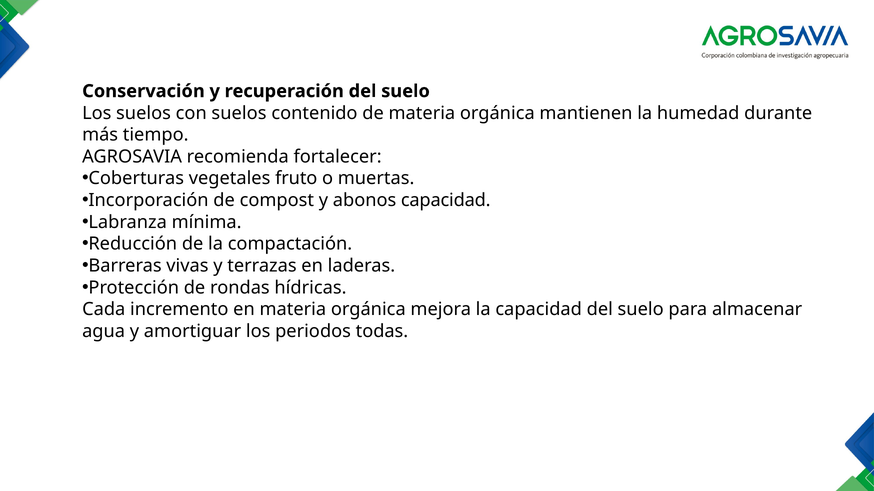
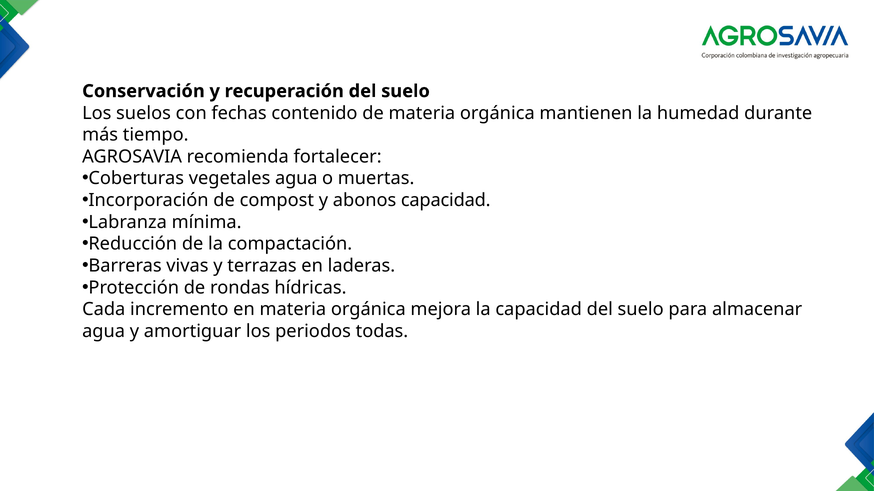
con suelos: suelos -> fechas
vegetales fruto: fruto -> agua
